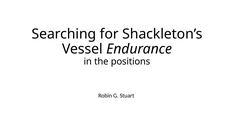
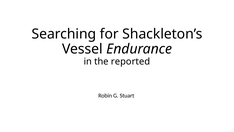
positions: positions -> reported
